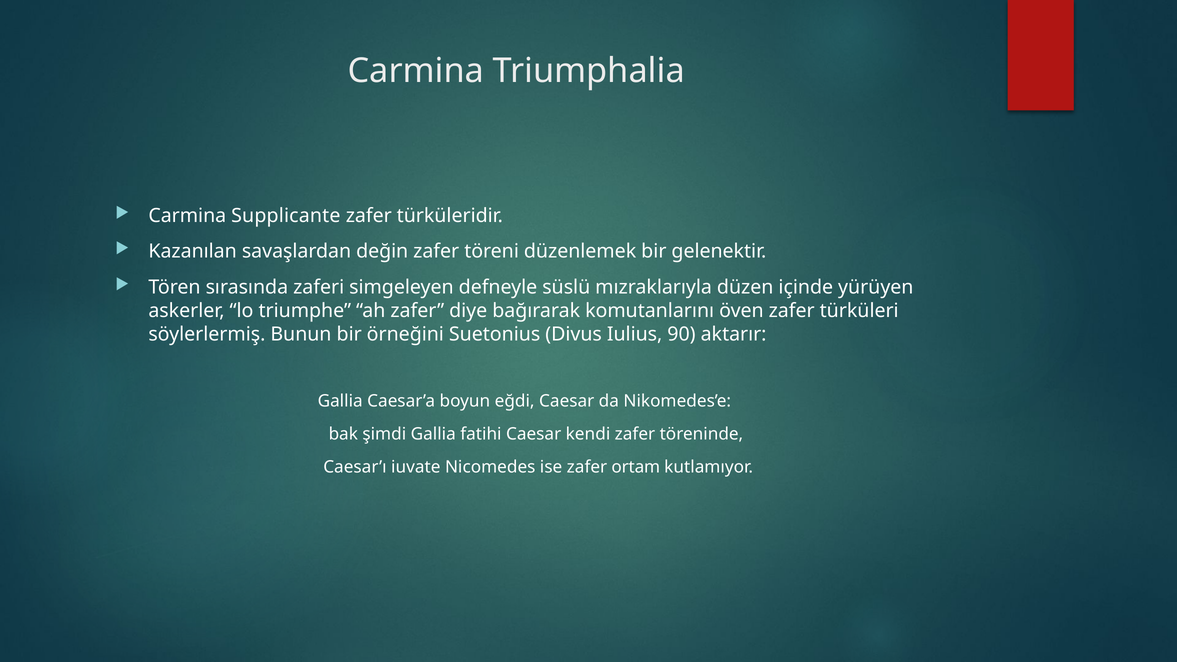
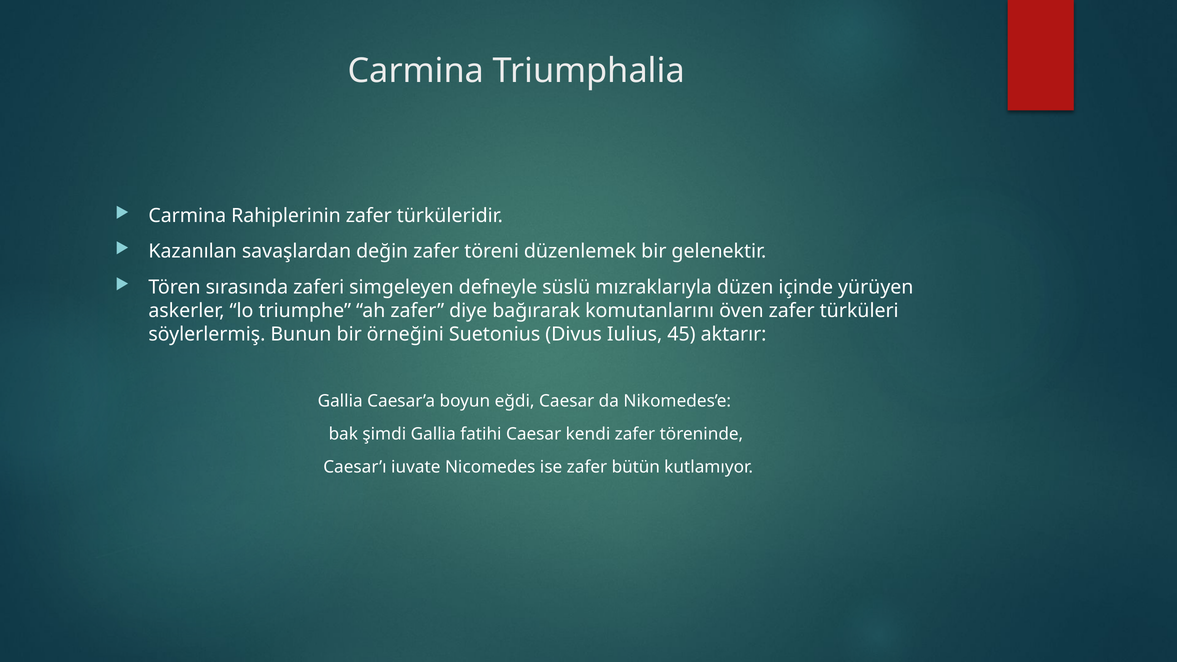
Supplicante: Supplicante -> Rahiplerinin
90: 90 -> 45
ortam: ortam -> bütün
